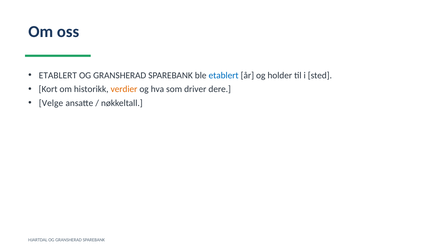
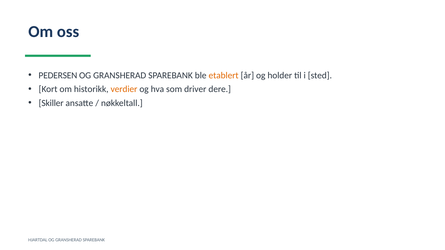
ETABLERT at (58, 75): ETABLERT -> PEDERSEN
etablert at (224, 75) colour: blue -> orange
Velge: Velge -> Skiller
